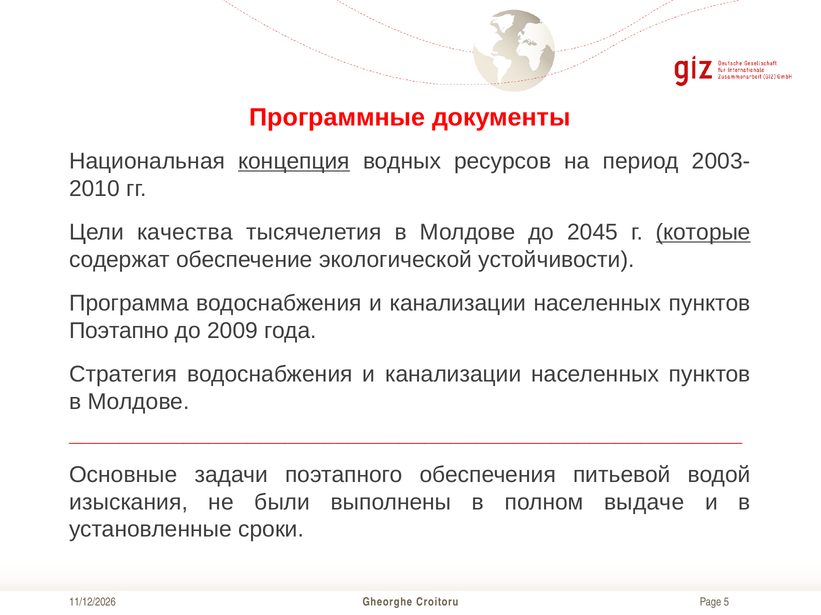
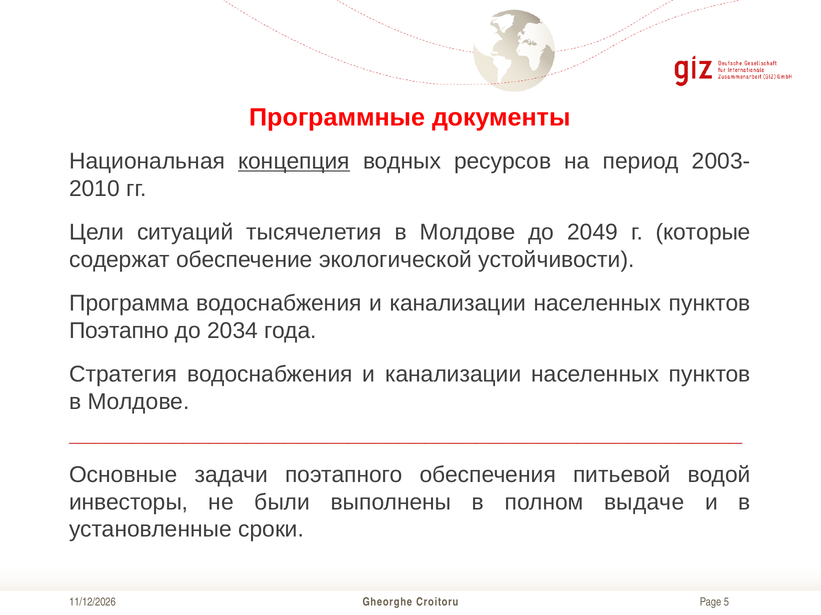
качества: качества -> ситуаций
2045: 2045 -> 2049
которые underline: present -> none
2009: 2009 -> 2034
изыскания: изыскания -> инвесторы
